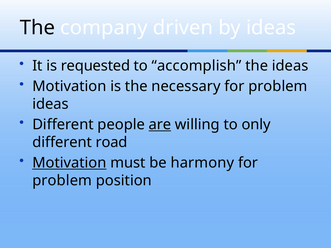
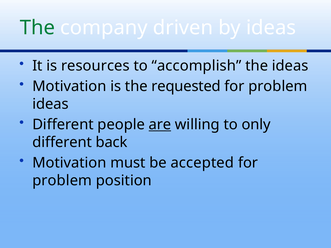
The at (37, 28) colour: black -> green
requested: requested -> resources
necessary: necessary -> requested
road: road -> back
Motivation at (69, 163) underline: present -> none
harmony: harmony -> accepted
